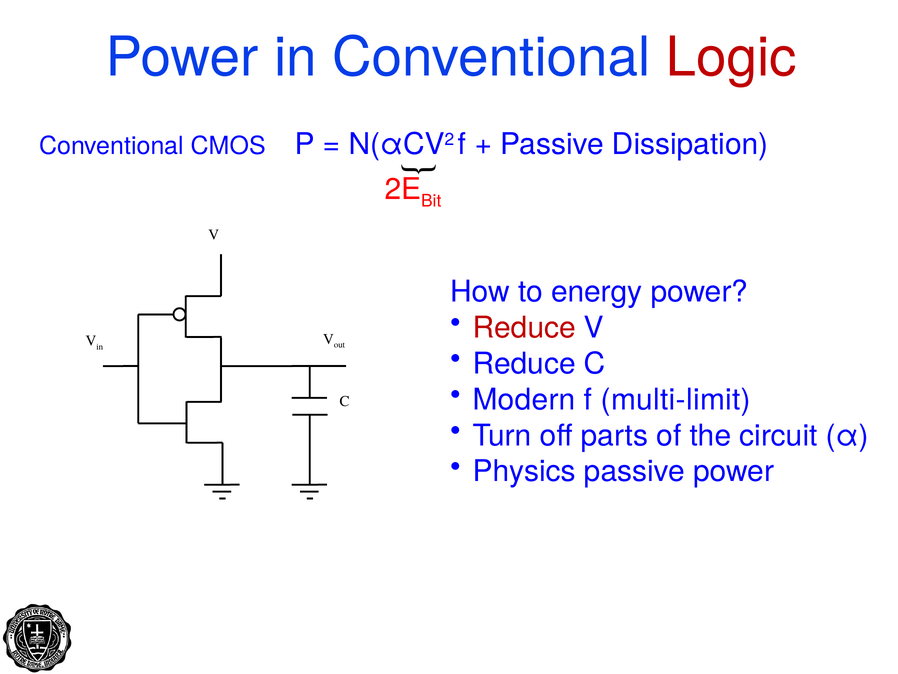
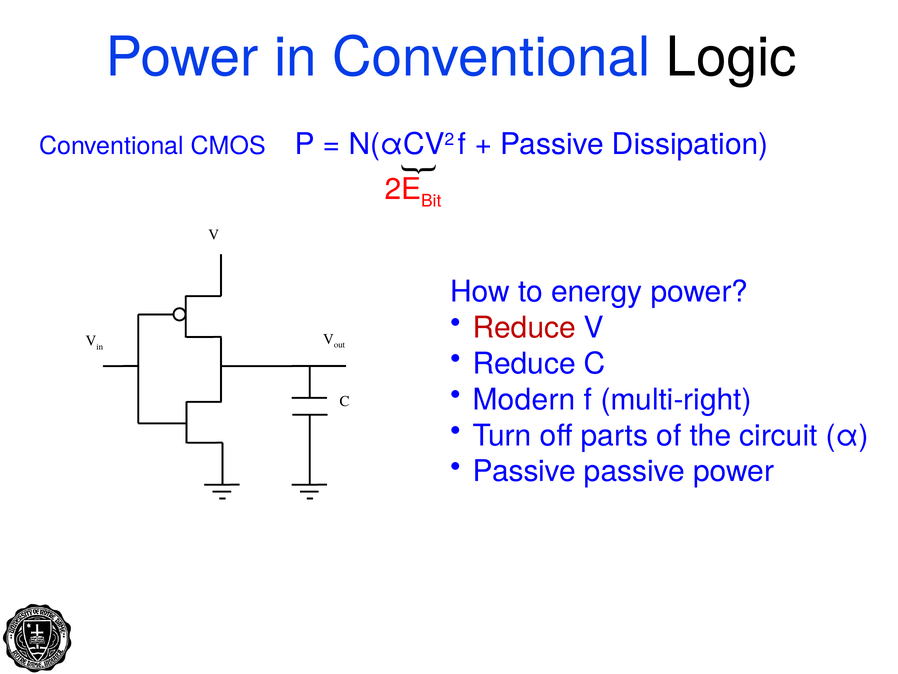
Logic colour: red -> black
multi-limit: multi-limit -> multi-right
Physics at (524, 471): Physics -> Passive
